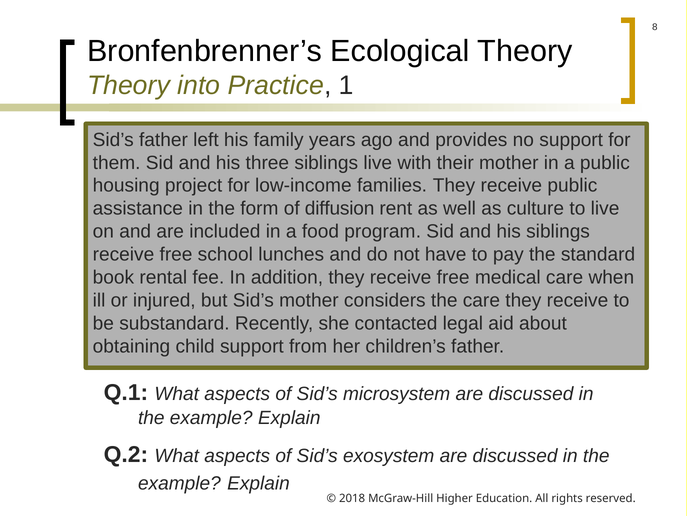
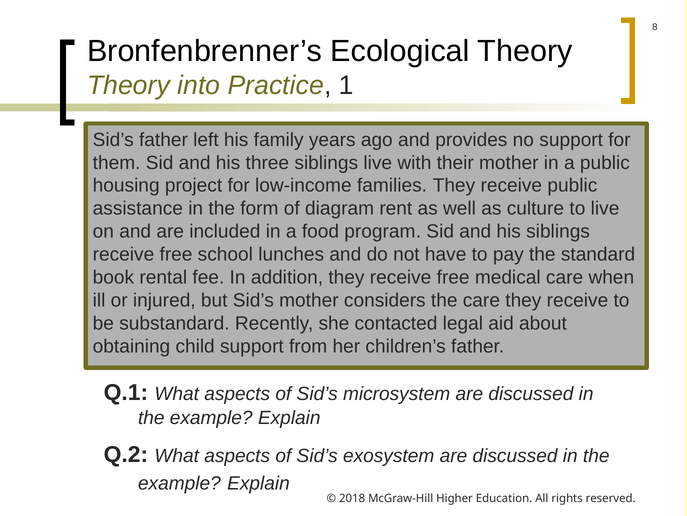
diffusion: diffusion -> diagram
